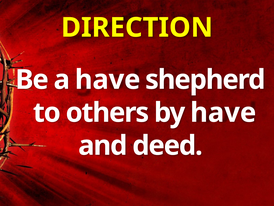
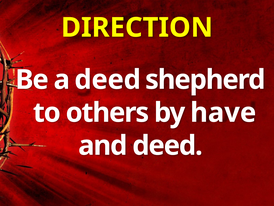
a have: have -> deed
